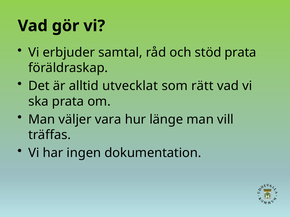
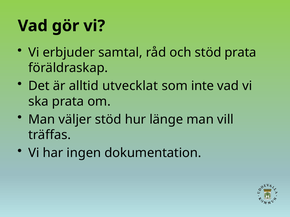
rätt: rätt -> inte
väljer vara: vara -> stöd
